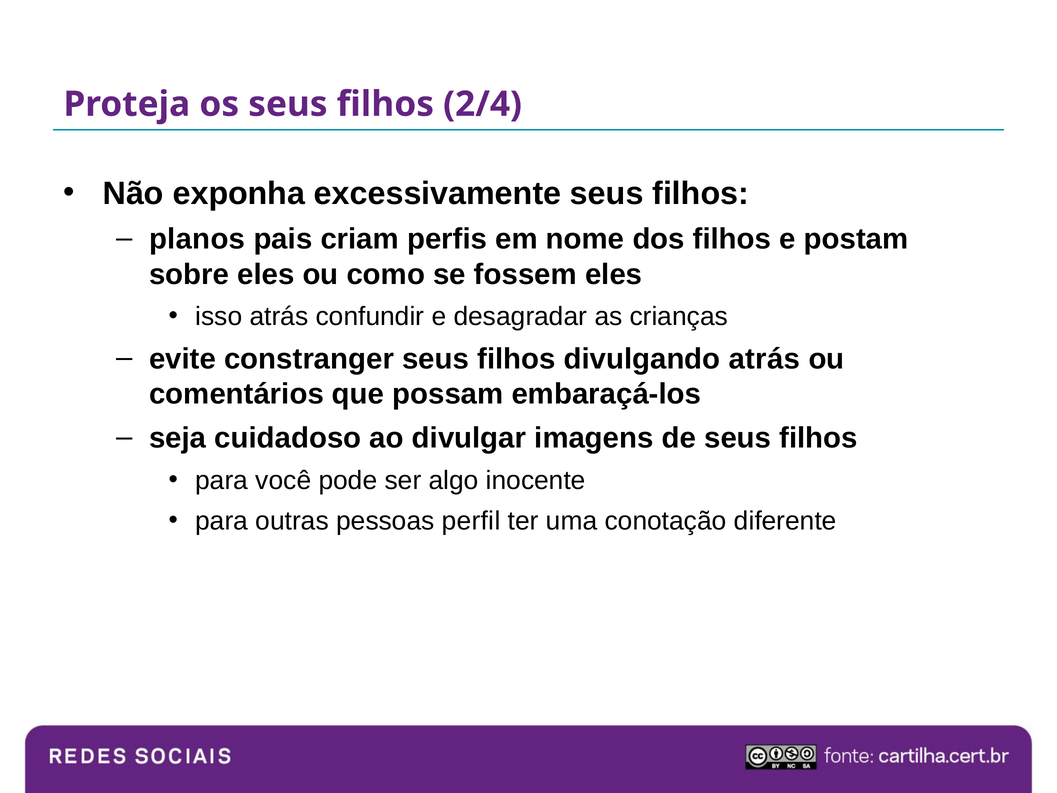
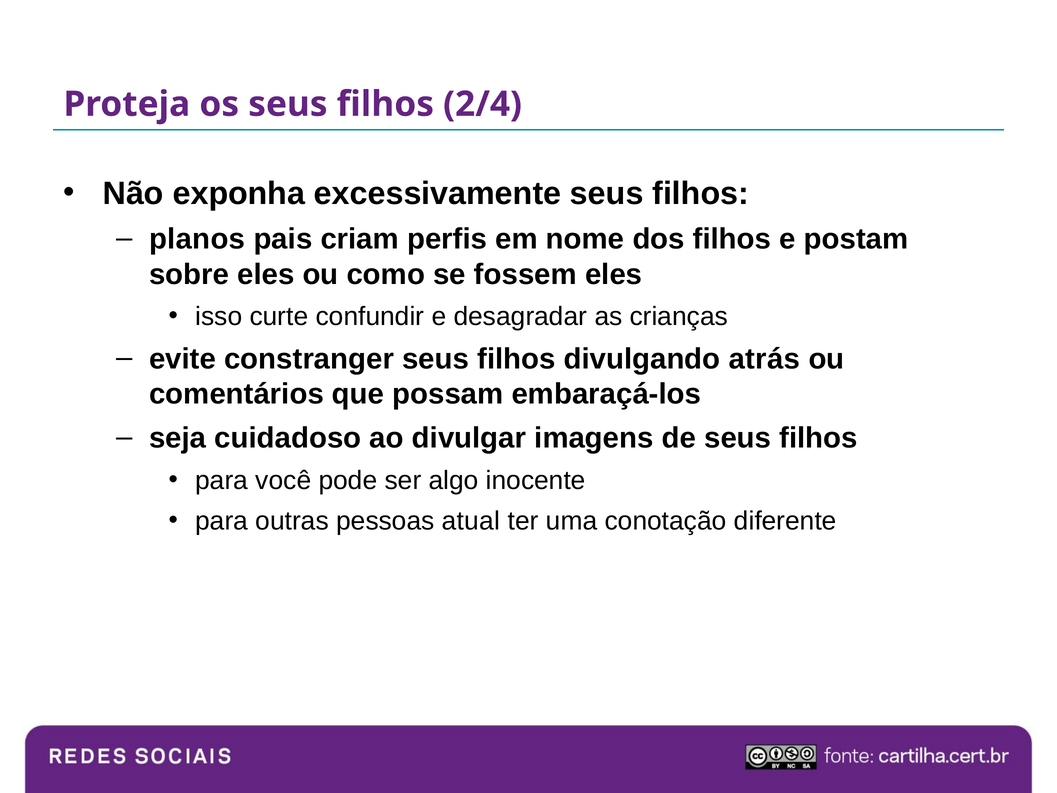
isso atrás: atrás -> curte
perfil: perfil -> atual
